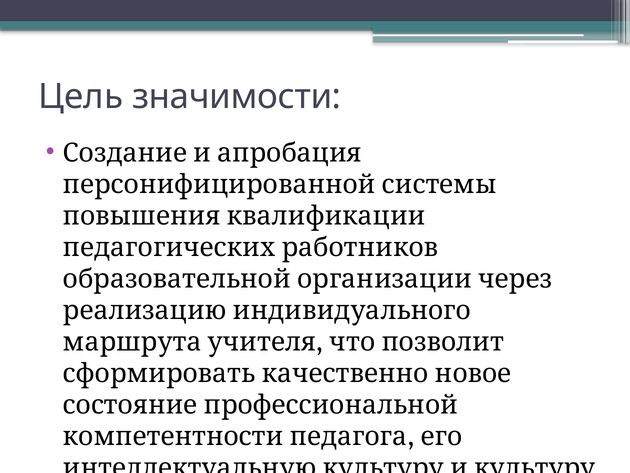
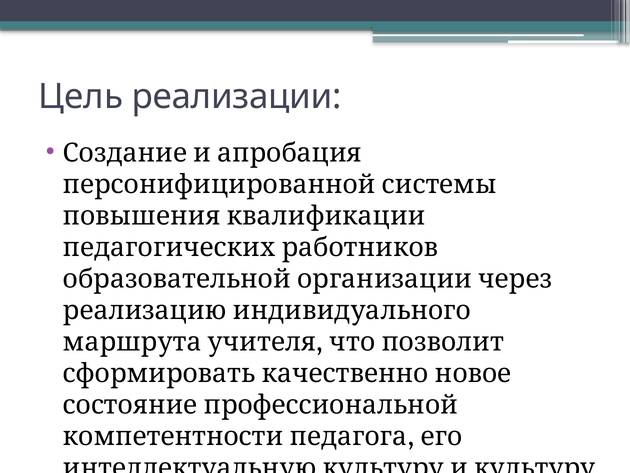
значимости: значимости -> реализации
